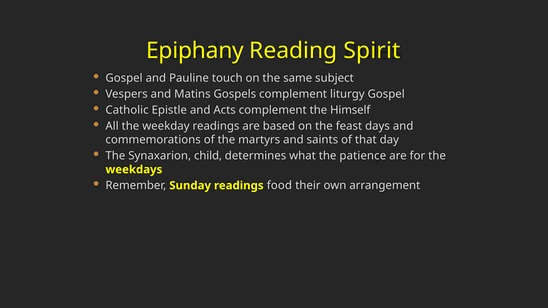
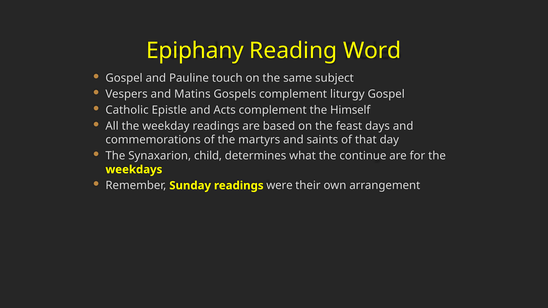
Spirit: Spirit -> Word
patience: patience -> continue
food: food -> were
